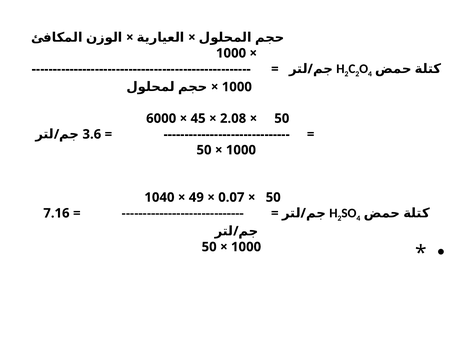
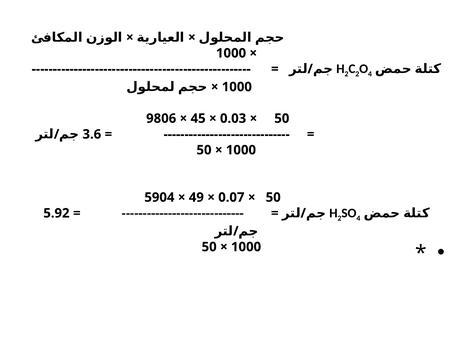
6000: 6000 -> 9806
2.08: 2.08 -> 0.03
1040: 1040 -> 5904
7.16: 7.16 -> 5.92
